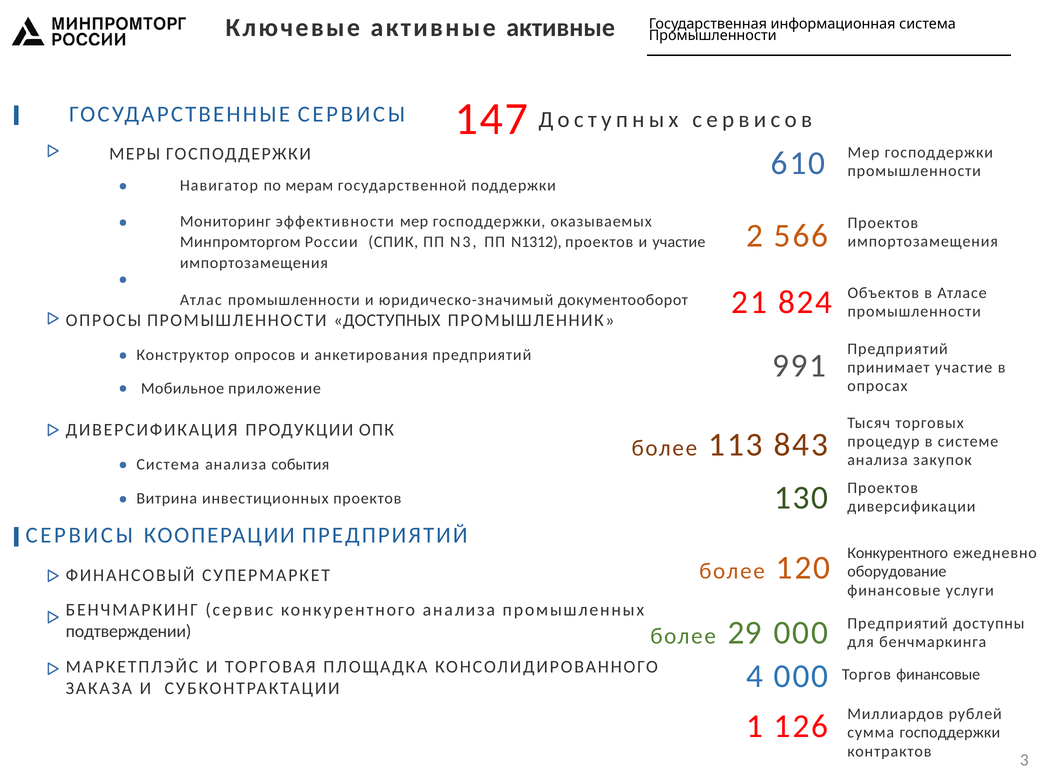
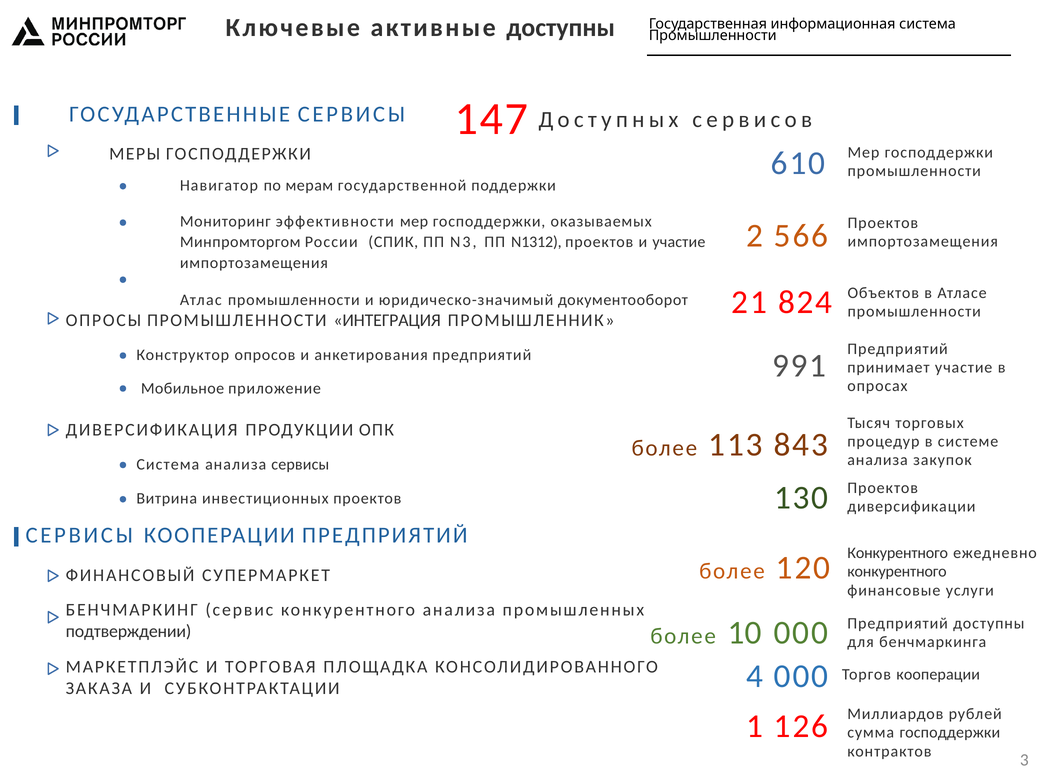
активные активные: активные -> доступны
ПРОМЫШЛЕННОСТИ ДОСТУПНЫХ: ДОСТУПНЫХ -> ИНТЕГРАЦИЯ
анализа события: события -> сервисы
оборудование at (897, 571): оборудование -> конкурентного
29: 29 -> 10
Торгов финансовые: финансовые -> кооперации
